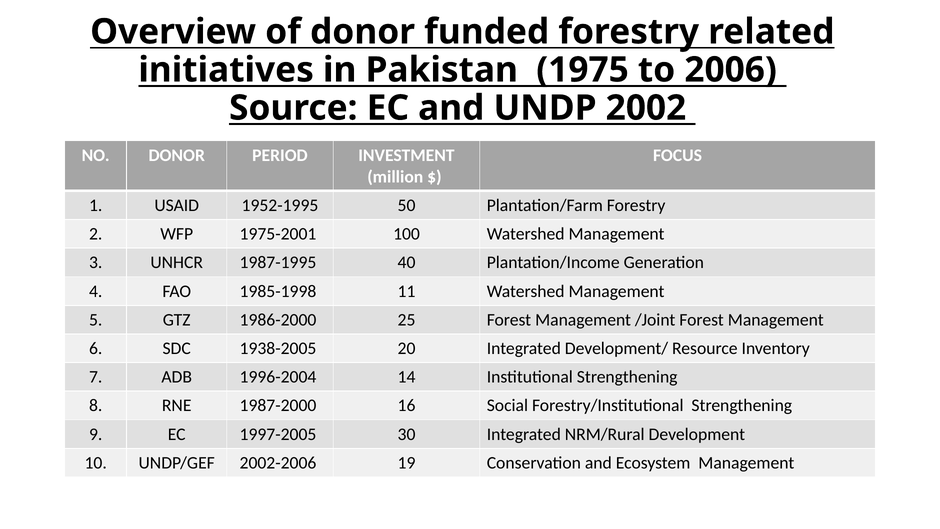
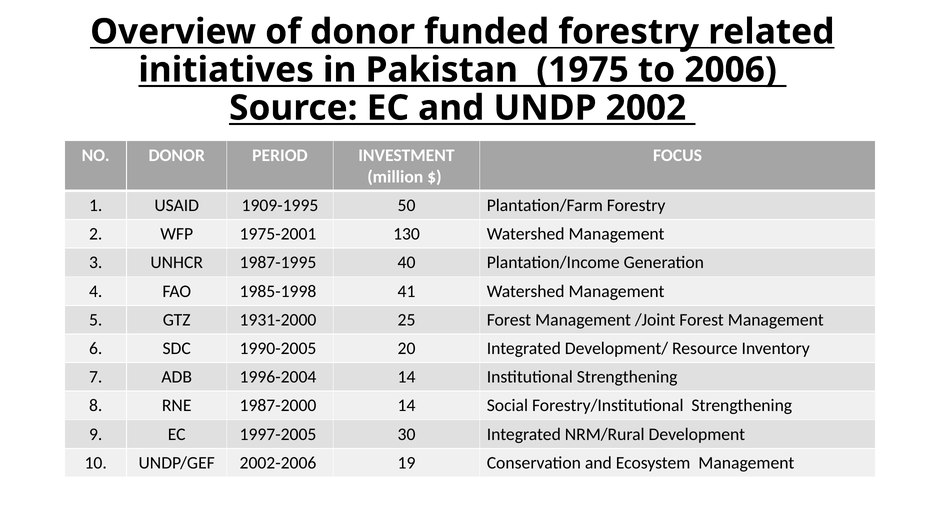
1952-1995: 1952-1995 -> 1909-1995
100: 100 -> 130
11: 11 -> 41
1986-2000: 1986-2000 -> 1931-2000
1938-2005: 1938-2005 -> 1990-2005
1987-2000 16: 16 -> 14
